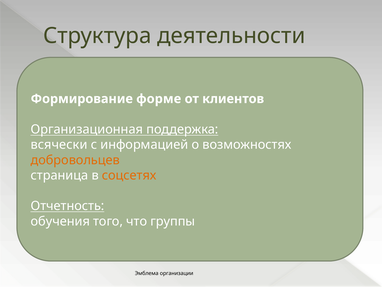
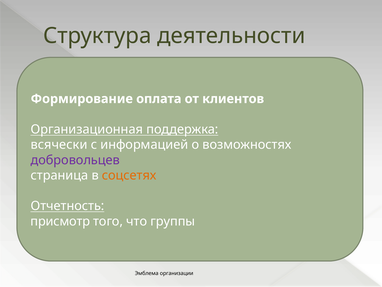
форме: форме -> оплата
добровольцев colour: orange -> purple
обучения: обучения -> присмотр
